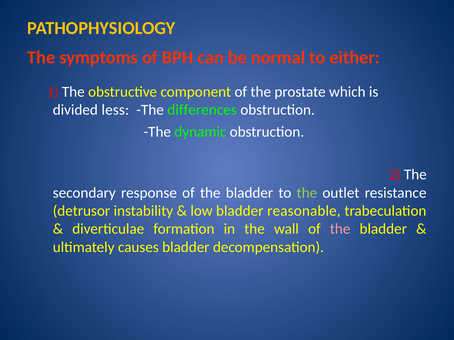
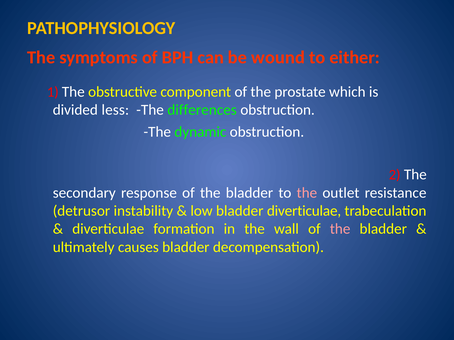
normal: normal -> wound
the at (307, 193) colour: light green -> pink
bladder reasonable: reasonable -> diverticulae
